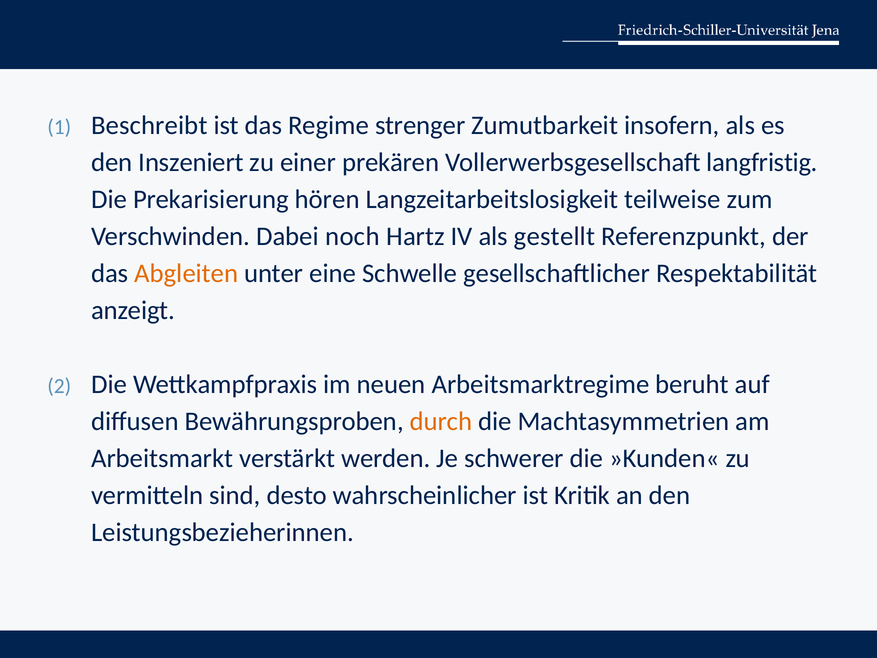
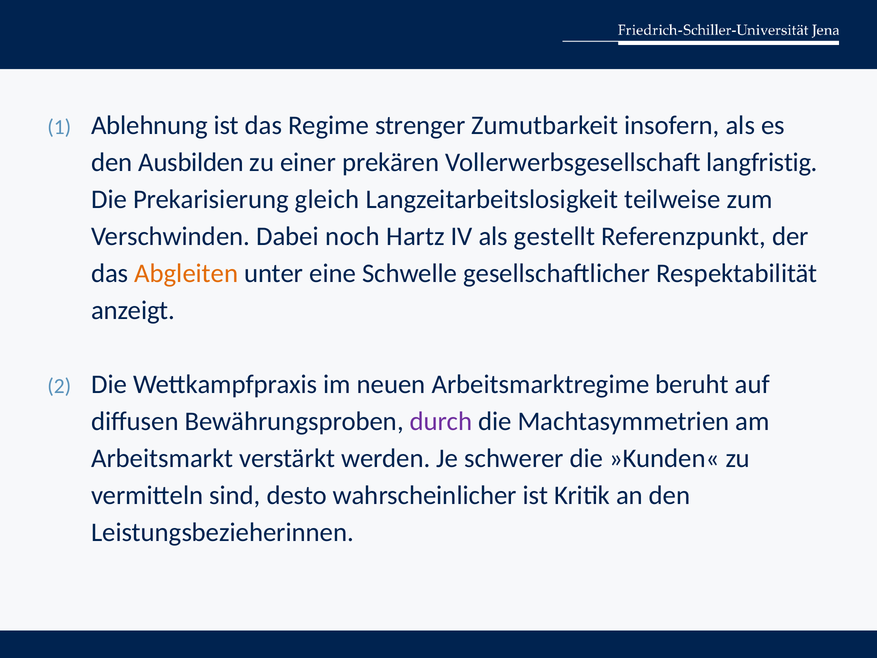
Beschreibt: Beschreibt -> Ablehnung
Inszeniert: Inszeniert -> Ausbilden
hören: hören -> gleich
durch colour: orange -> purple
